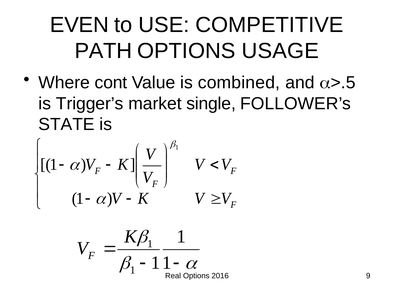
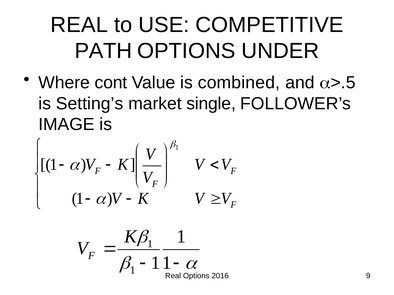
EVEN at (79, 25): EVEN -> REAL
USAGE: USAGE -> UNDER
Trigger’s: Trigger’s -> Setting’s
STATE: STATE -> IMAGE
